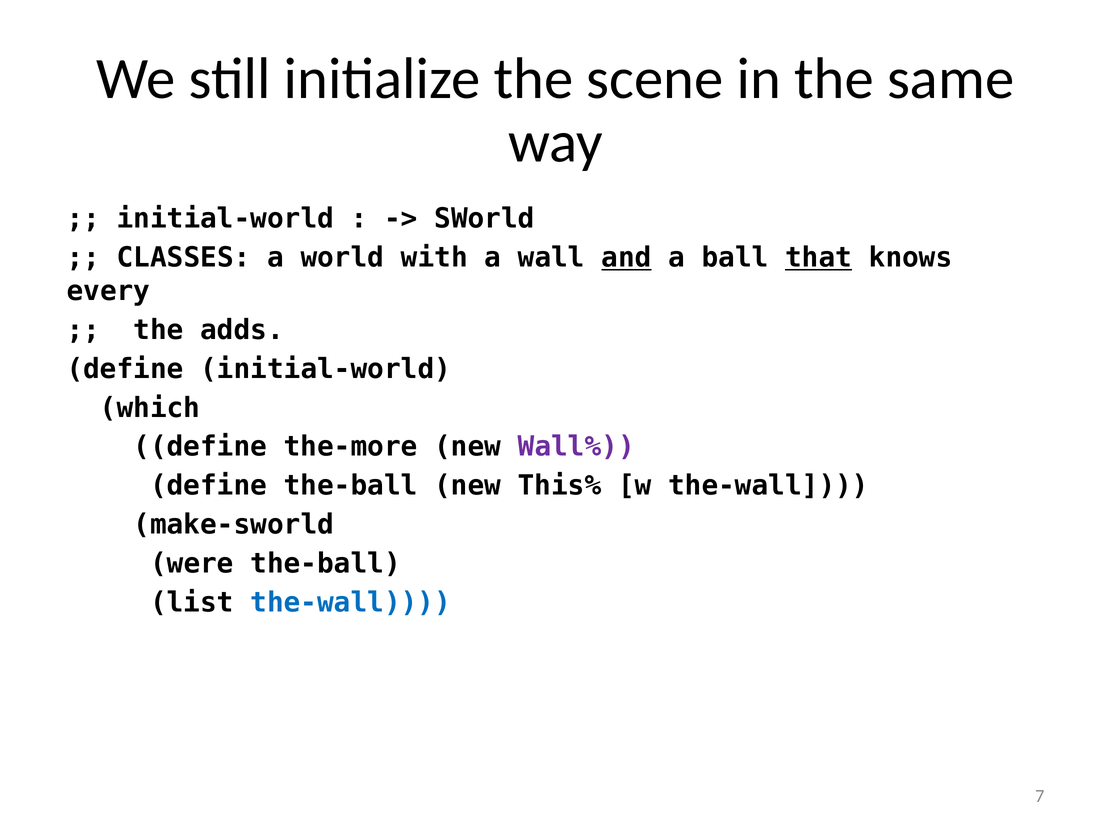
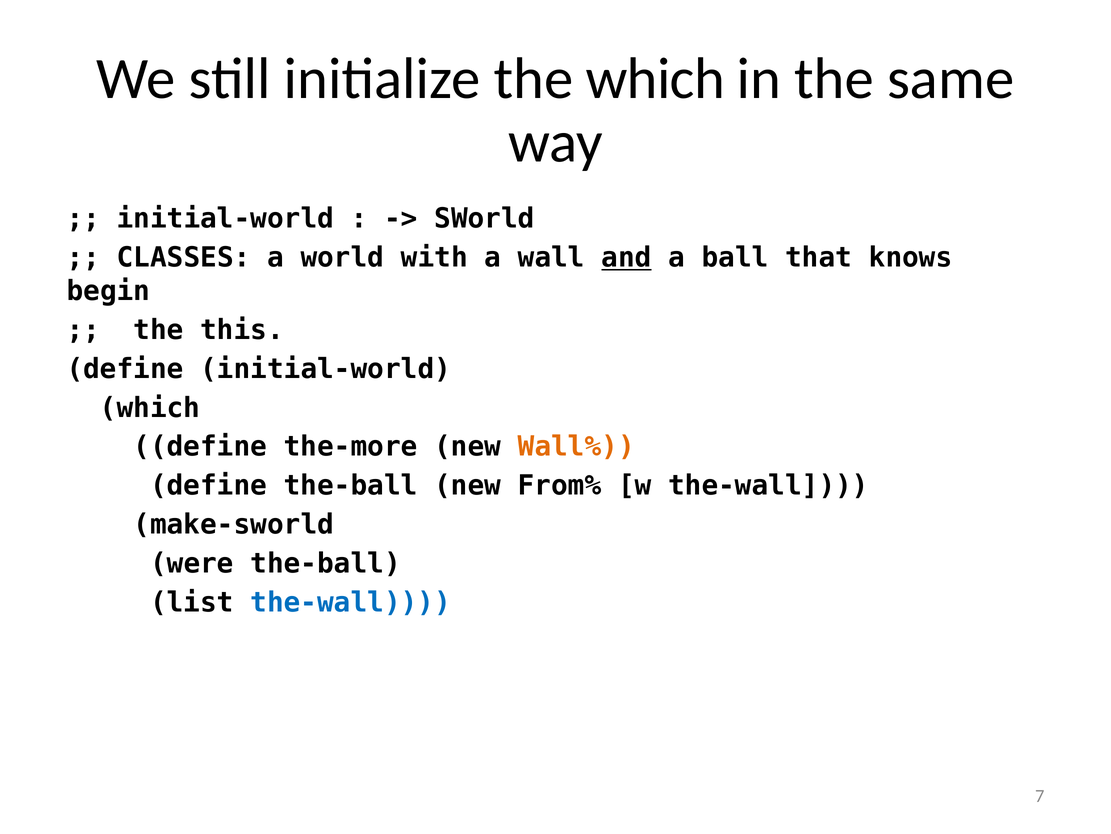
the scene: scene -> which
that underline: present -> none
every: every -> begin
adds: adds -> this
Wall% colour: purple -> orange
This%: This% -> From%
